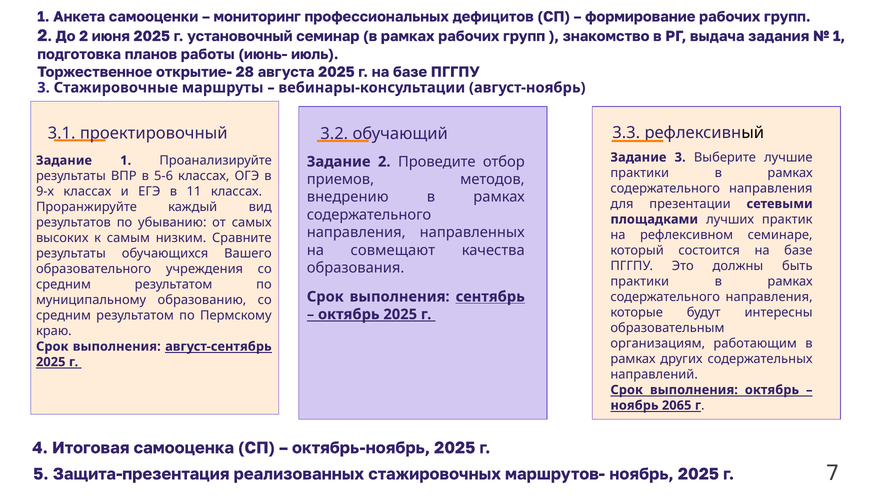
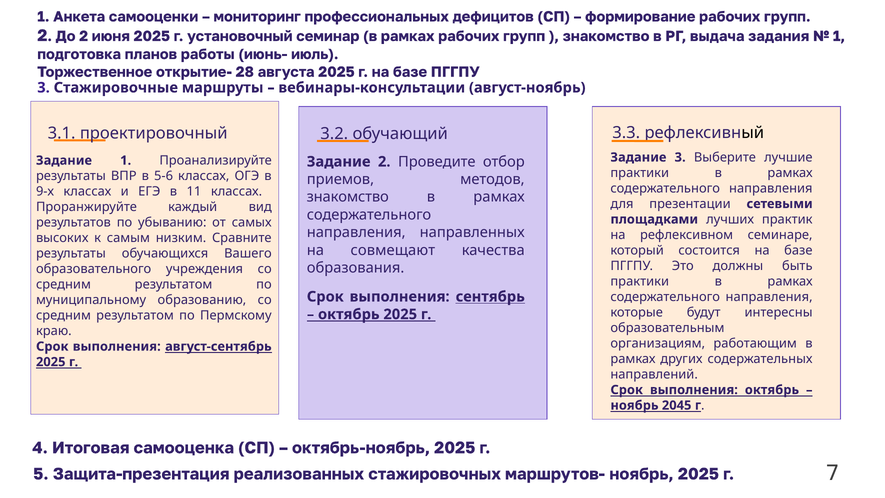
внедрению at (348, 197): внедрению -> знакомство
2065: 2065 -> 2045
